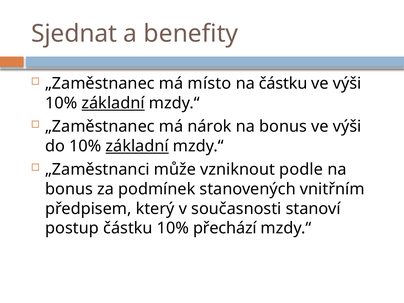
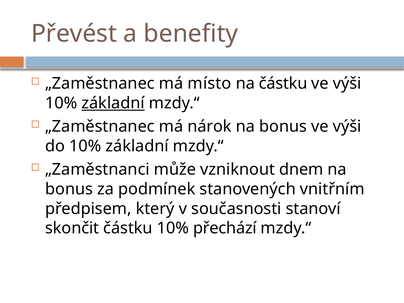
Sjednat: Sjednat -> Převést
základní at (137, 146) underline: present -> none
podle: podle -> dnem
postup: postup -> skončit
